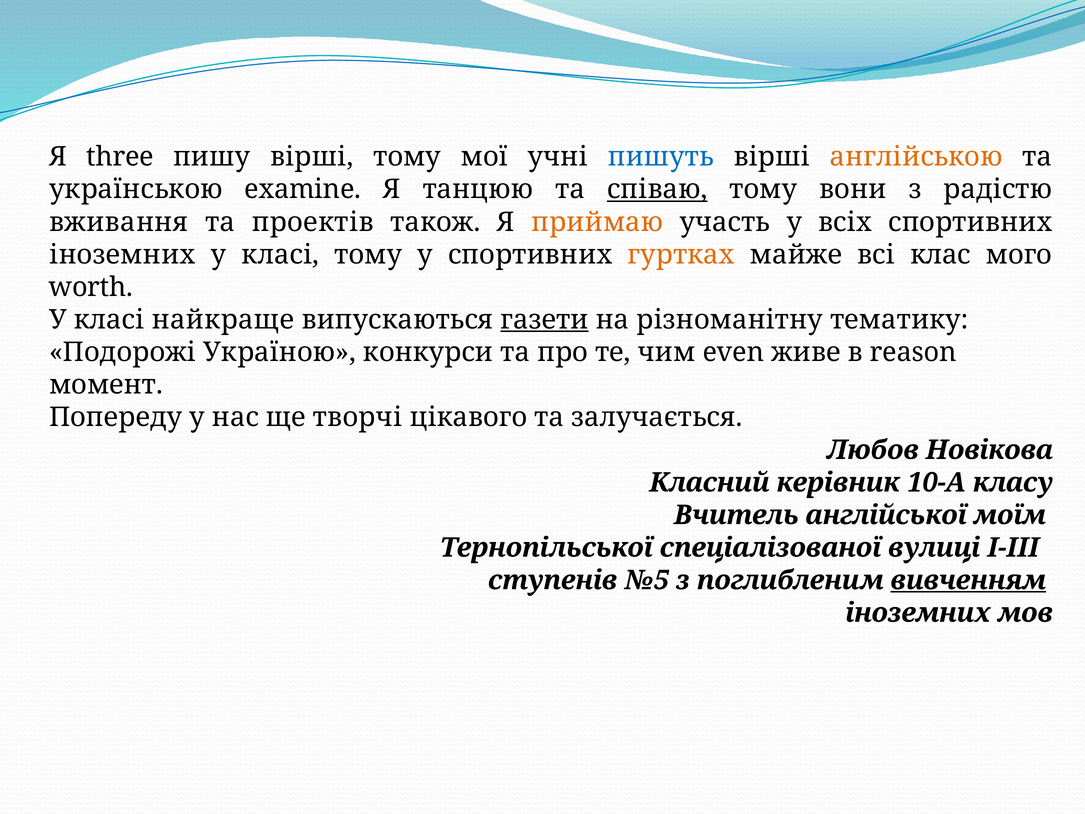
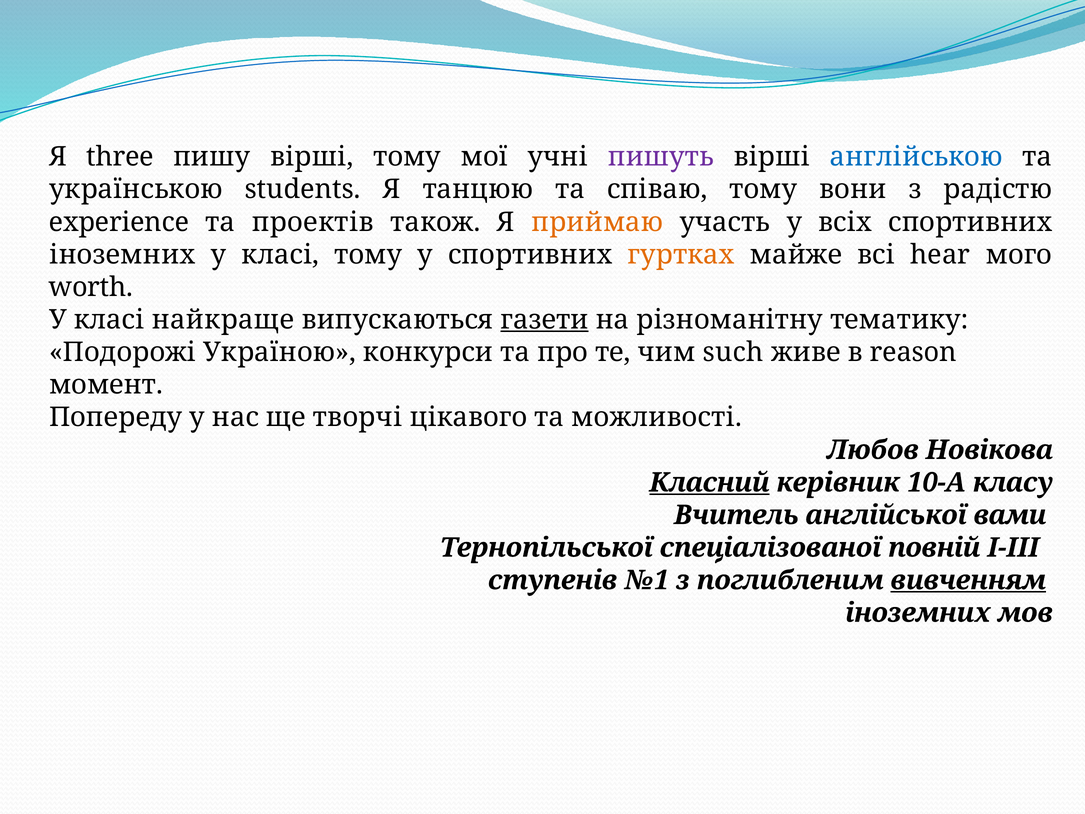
пишуть colour: blue -> purple
англійською colour: orange -> blue
examine: examine -> students
співаю underline: present -> none
вживання: вживання -> experience
клас: клас -> hear
even: even -> such
залучається: залучається -> можливості
Класний underline: none -> present
моїм: моїм -> вами
вулиці: вулиці -> повній
№5: №5 -> №1
